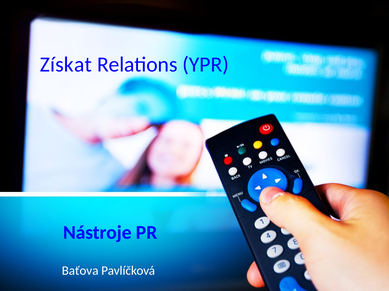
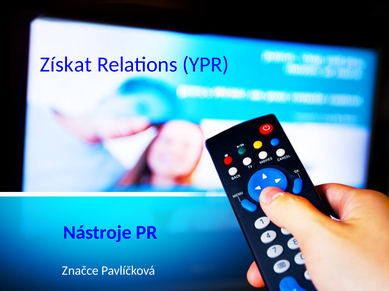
Baťova: Baťova -> Značce
